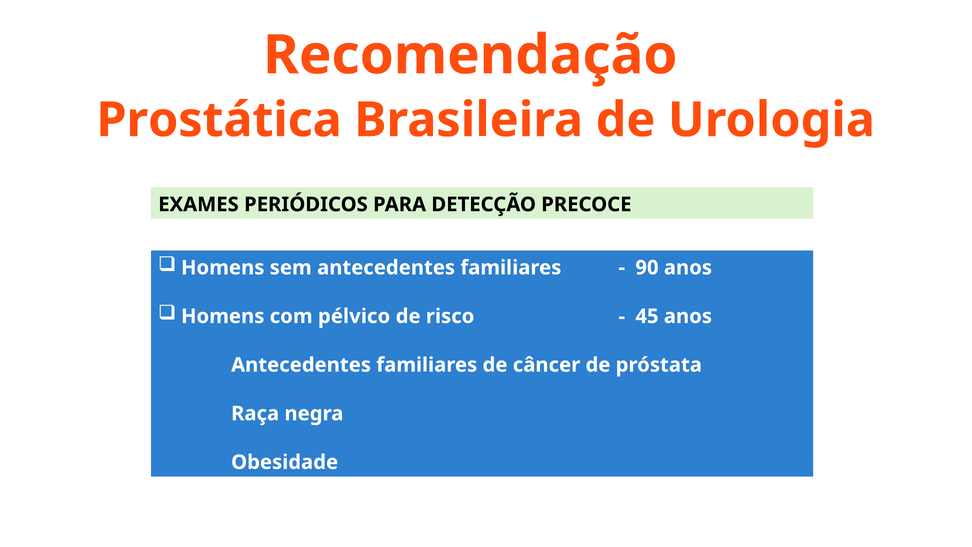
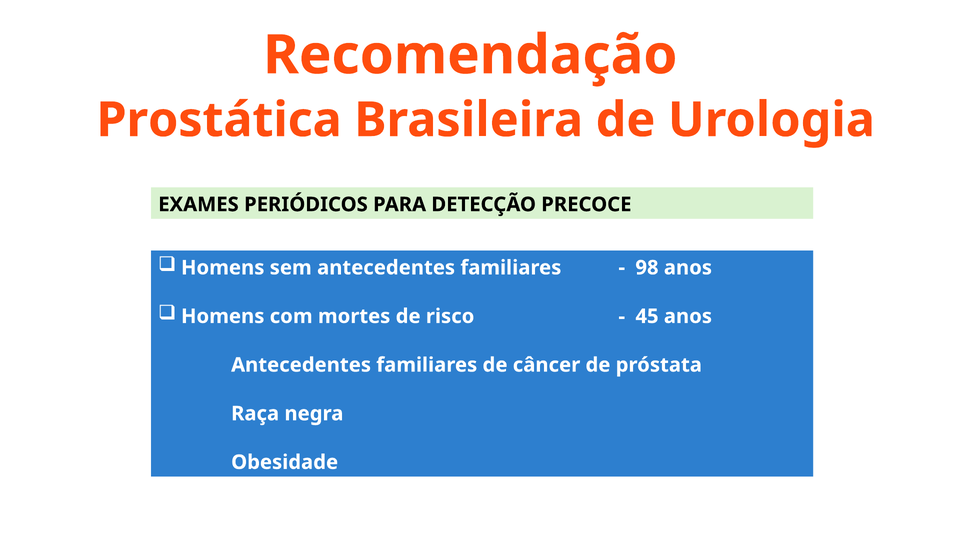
90: 90 -> 98
pélvico: pélvico -> mortes
